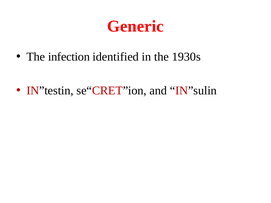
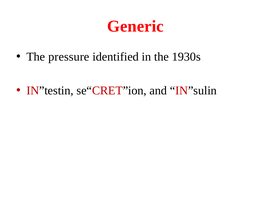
infection: infection -> pressure
